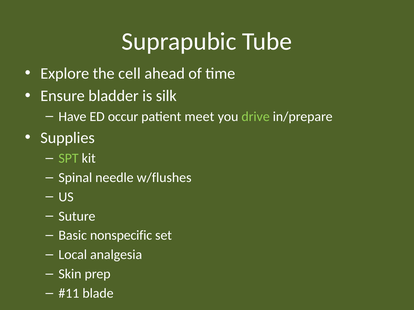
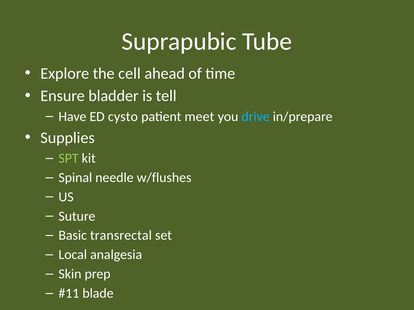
silk: silk -> tell
occur: occur -> cysto
drive colour: light green -> light blue
nonspecific: nonspecific -> transrectal
